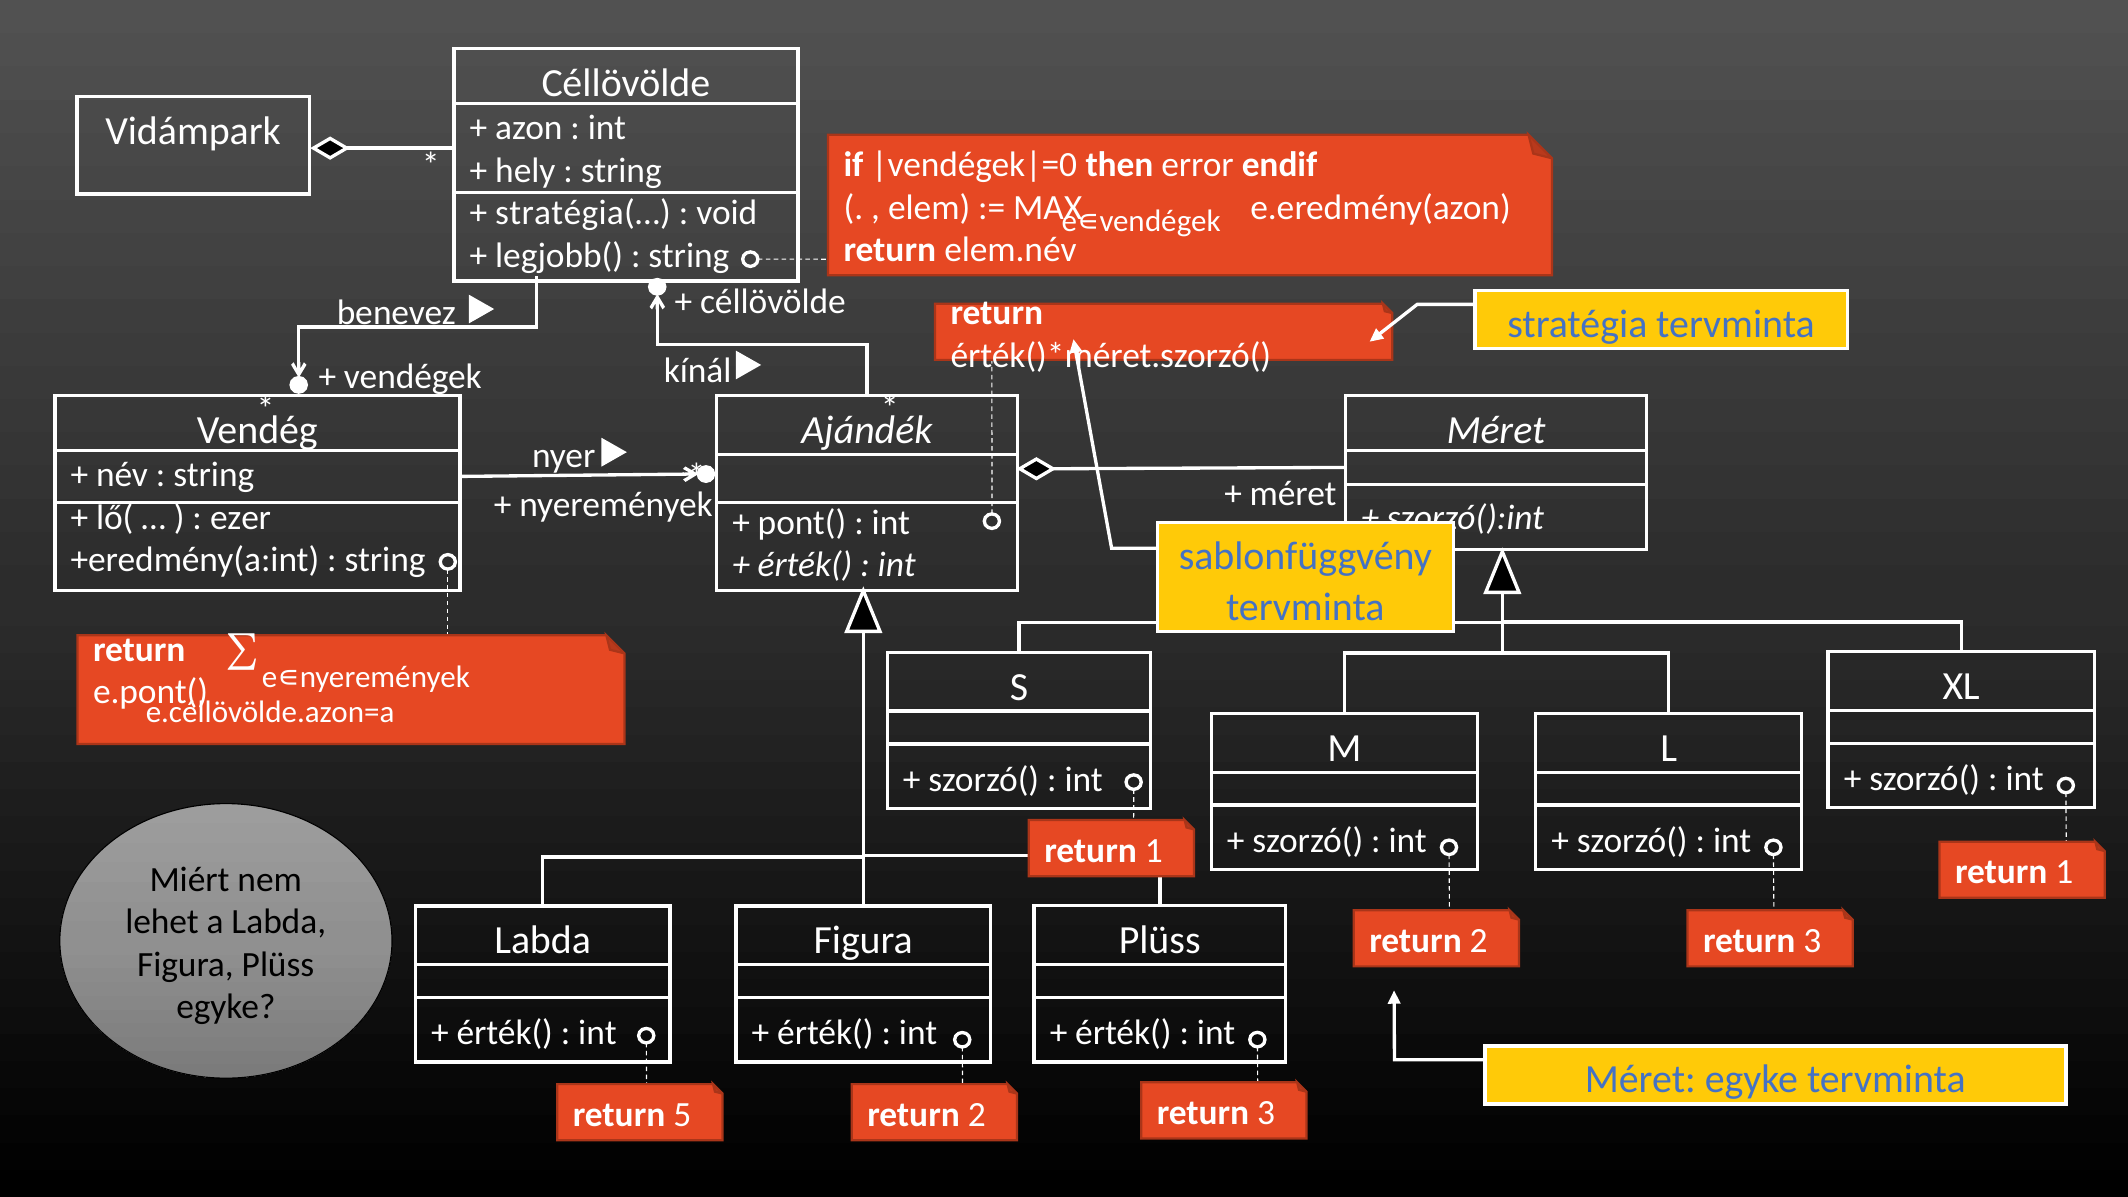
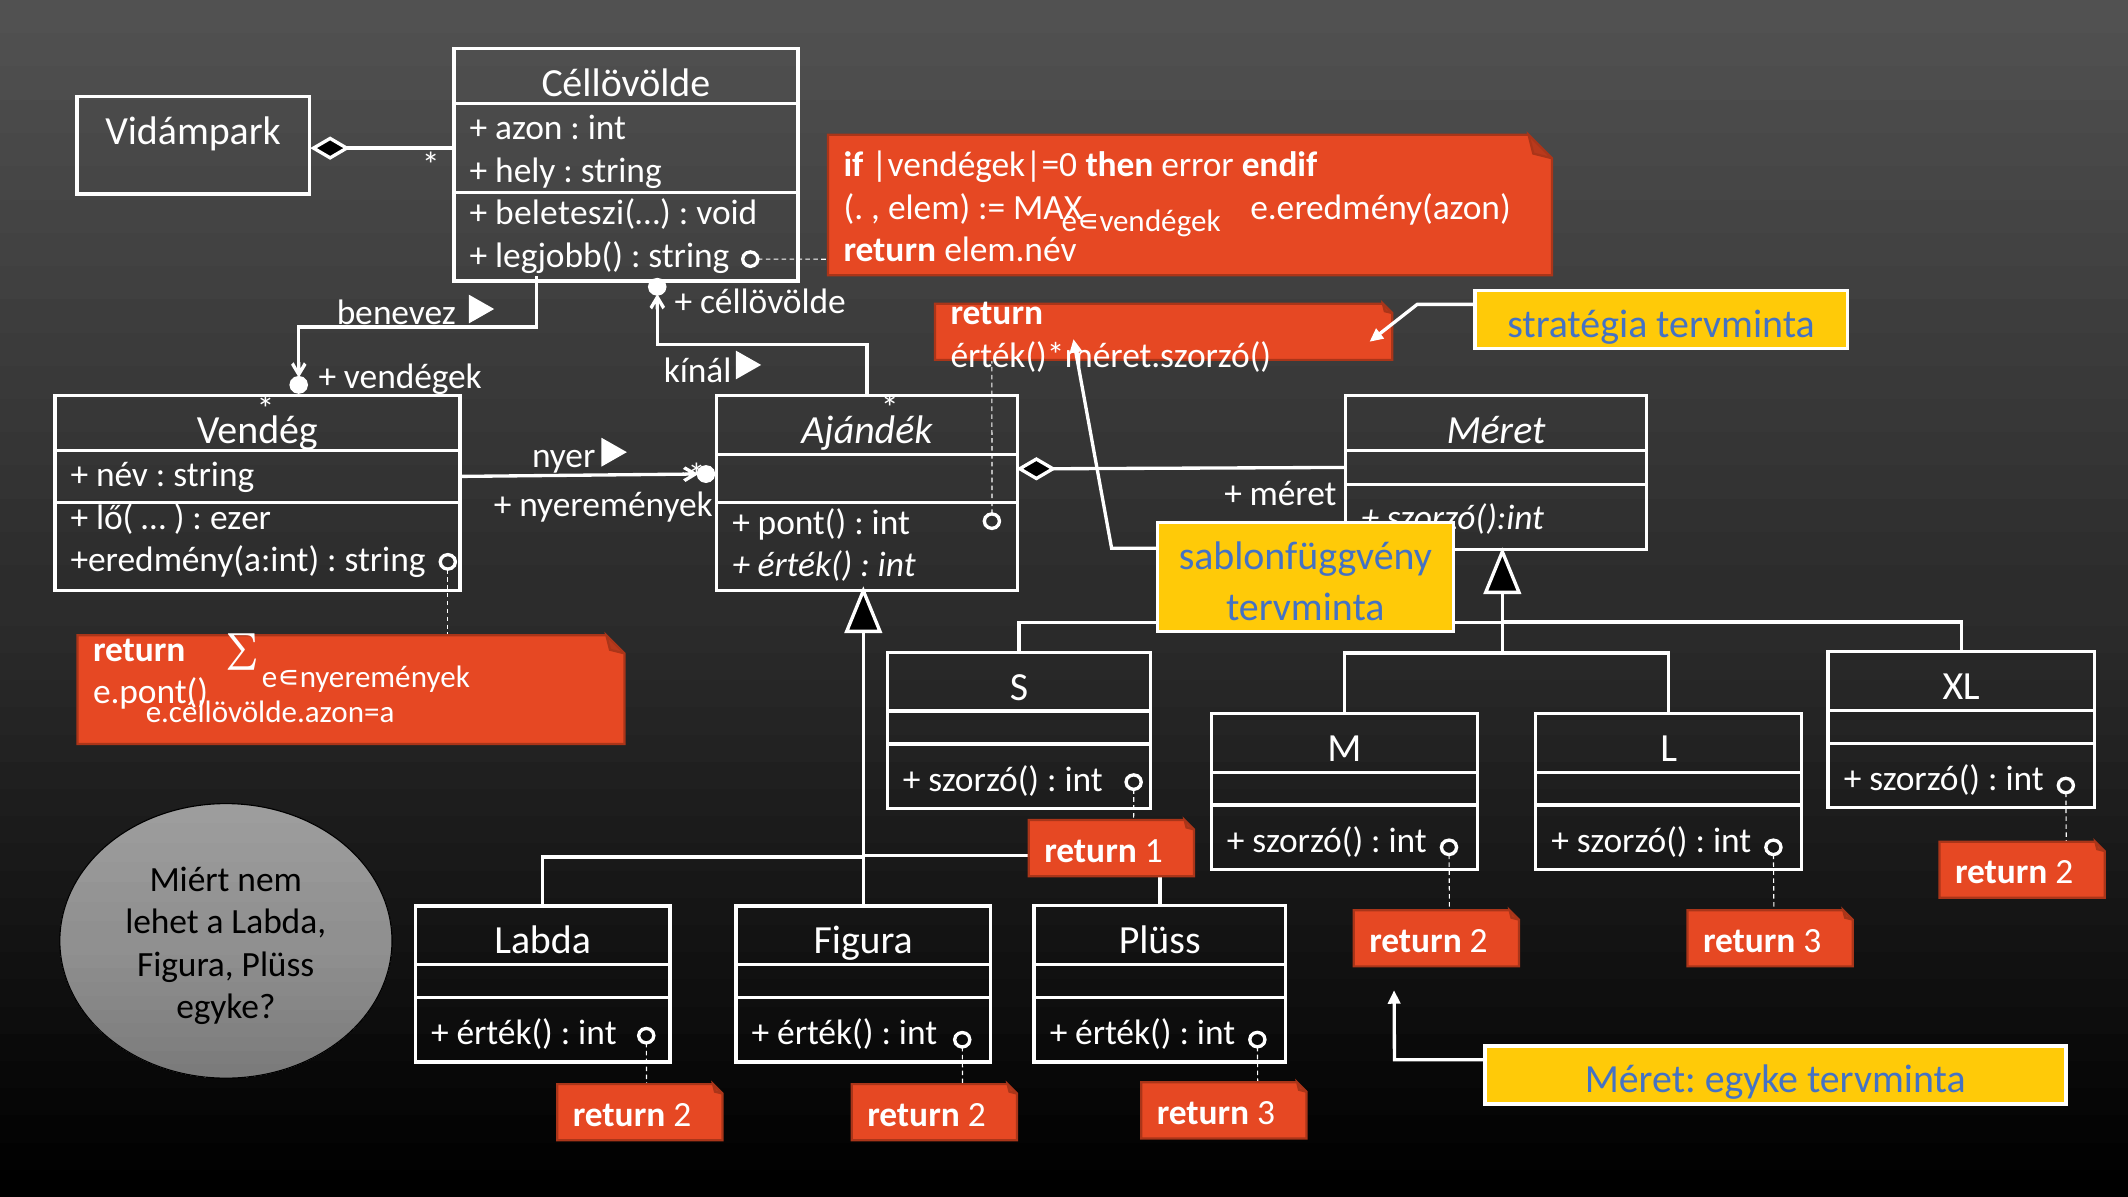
stratégia(…: stratégia(… -> beleteszi(…
1 at (2064, 872): 1 -> 2
5 at (682, 1115): 5 -> 2
